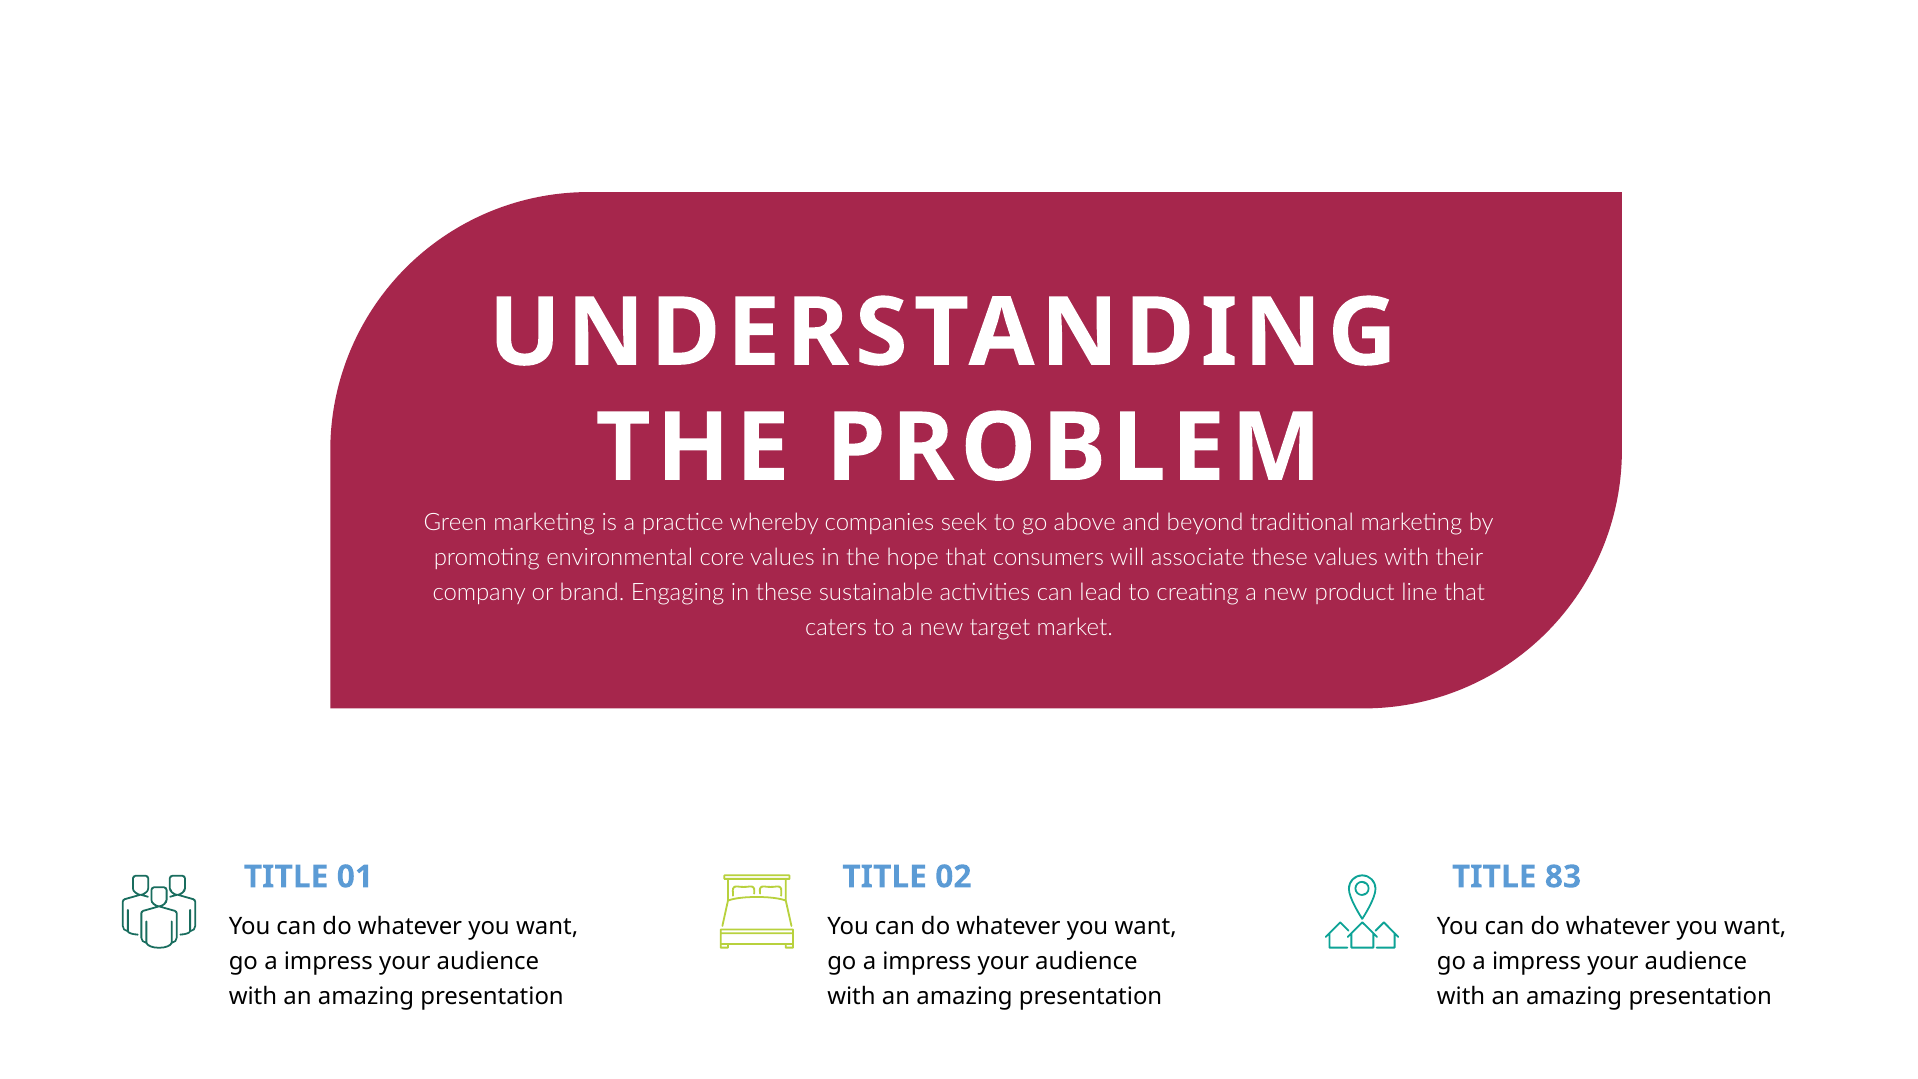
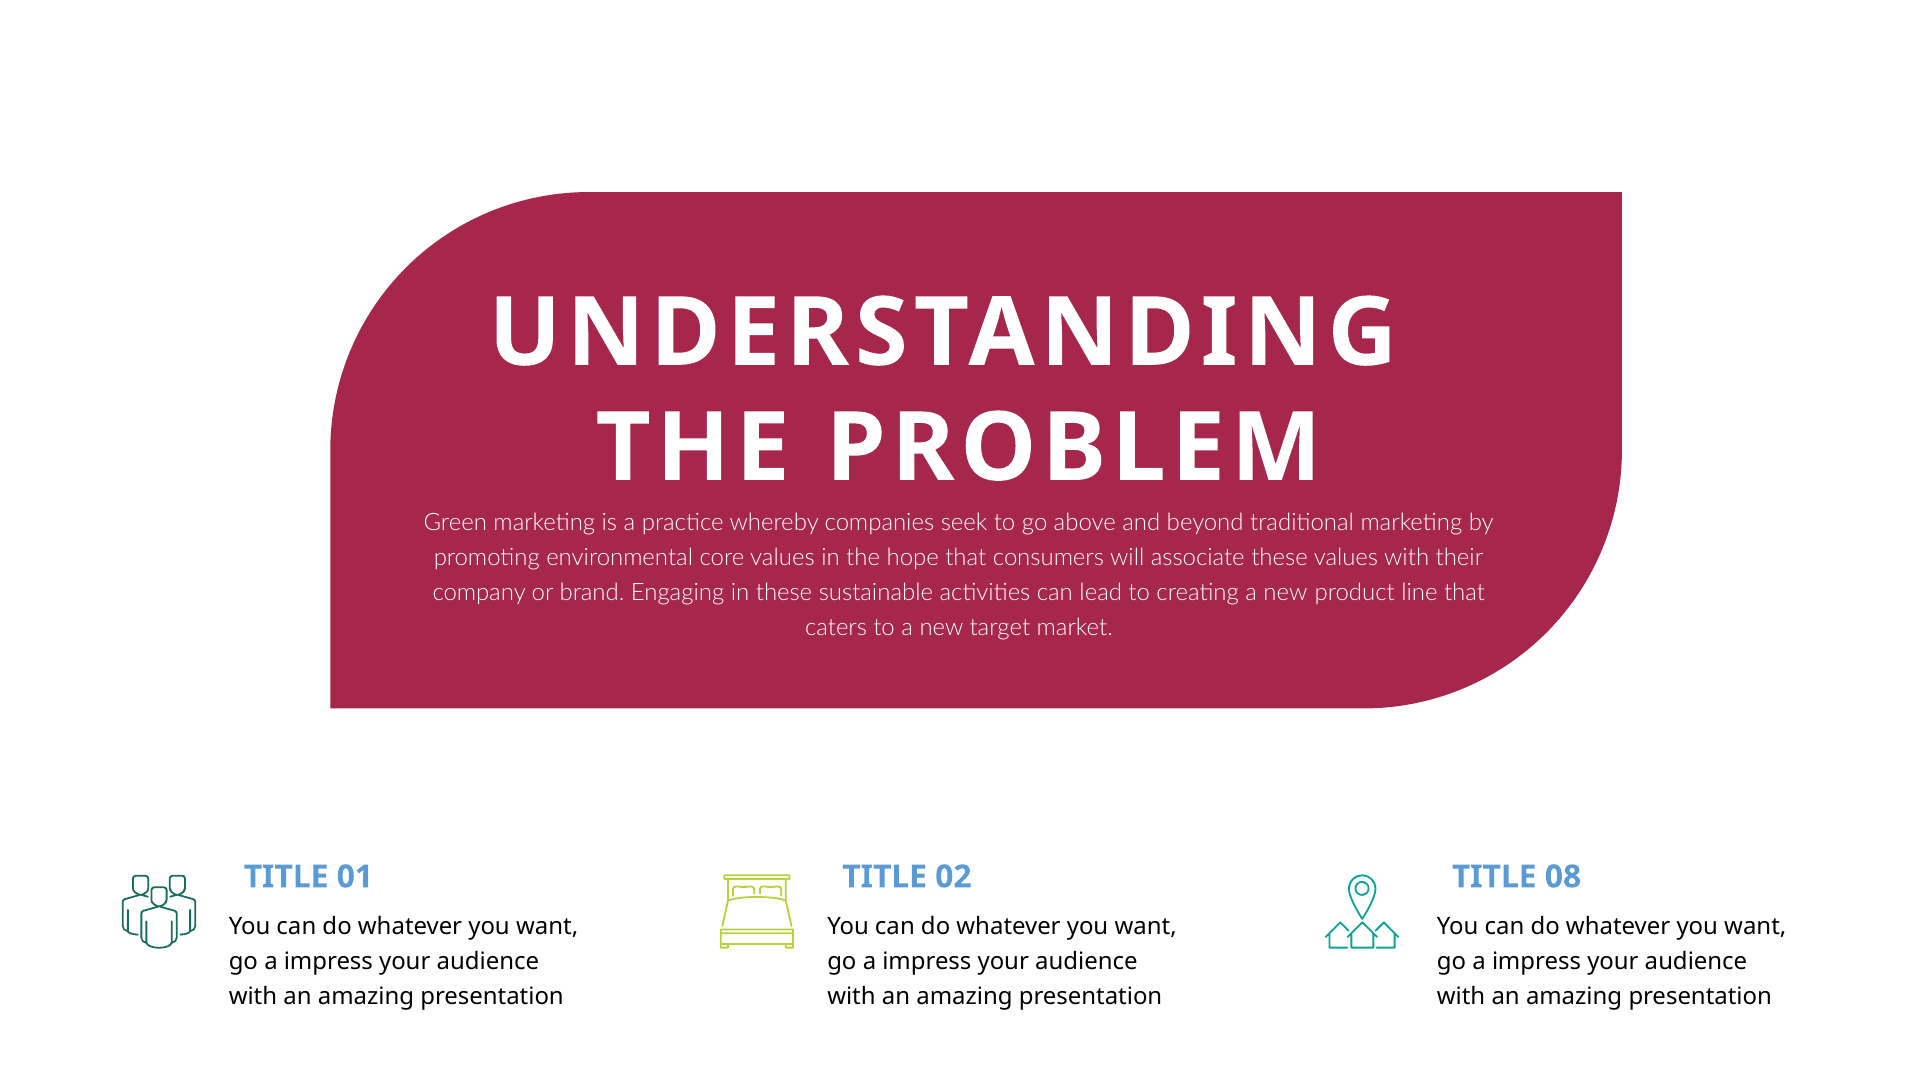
83: 83 -> 08
